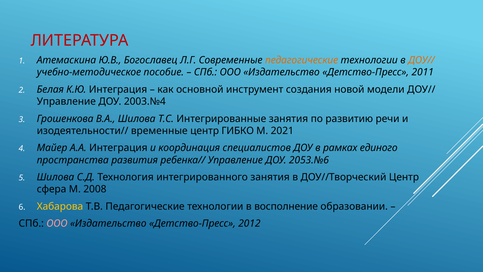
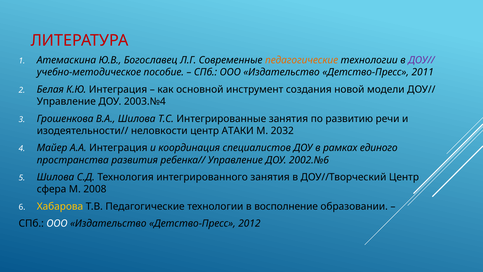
ДОУ// at (421, 60) colour: orange -> purple
временные: временные -> неловкости
ГИБКО: ГИБКО -> АТАКИ
2021: 2021 -> 2032
2053.№6: 2053.№6 -> 2002.№6
ООО at (57, 223) colour: pink -> white
